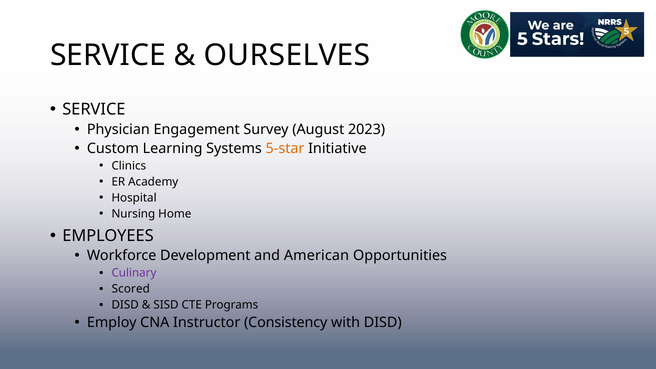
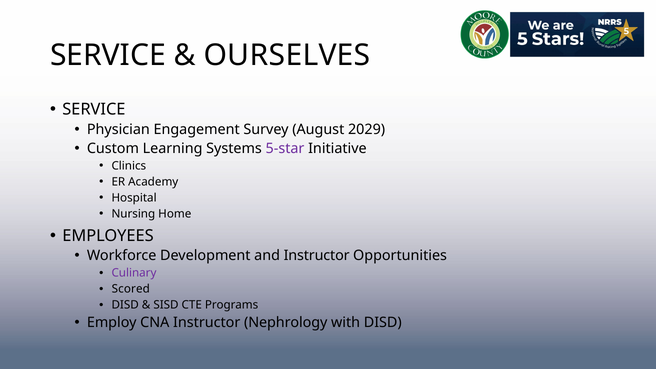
2023: 2023 -> 2029
5-star colour: orange -> purple
and American: American -> Instructor
Consistency: Consistency -> Nephrology
